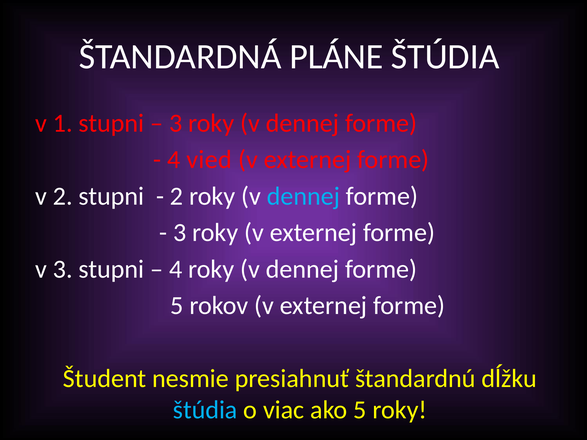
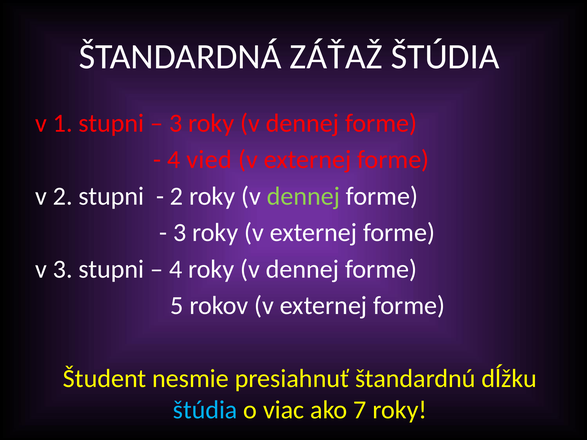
PLÁNE: PLÁNE -> ZÁŤAŽ
dennej at (303, 196) colour: light blue -> light green
ako 5: 5 -> 7
